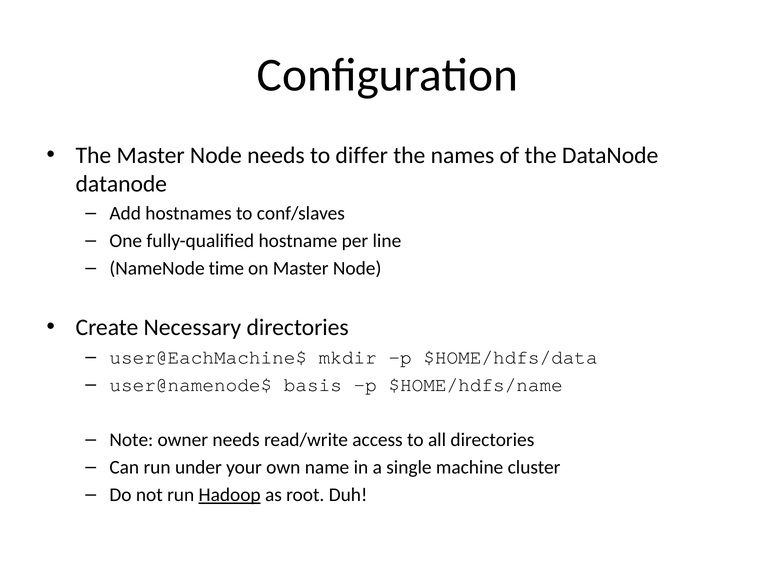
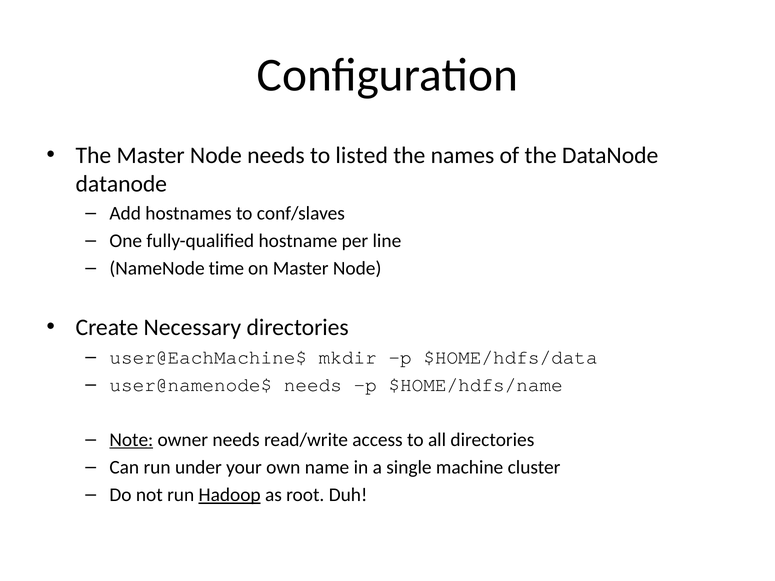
differ: differ -> listed
user@namenode$ basis: basis -> needs
Note underline: none -> present
